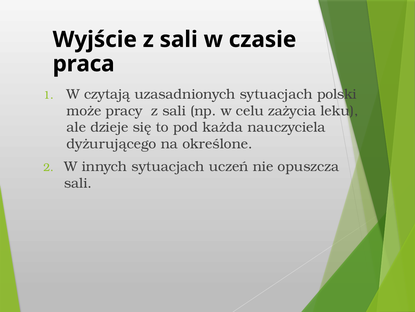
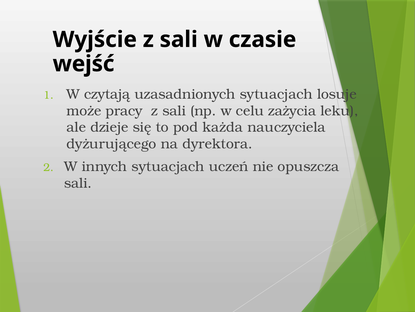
praca: praca -> wejść
polski: polski -> losuje
określone: określone -> dyrektora
